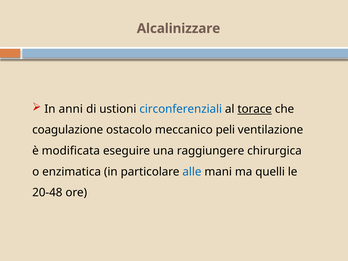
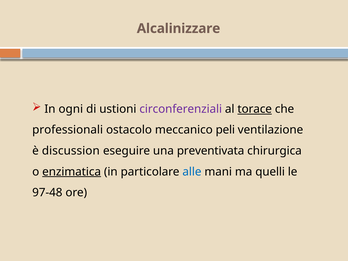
anni: anni -> ogni
circonferenziali colour: blue -> purple
coagulazione: coagulazione -> professionali
modificata: modificata -> discussion
raggiungere: raggiungere -> preventivata
enzimatica underline: none -> present
20-48: 20-48 -> 97-48
